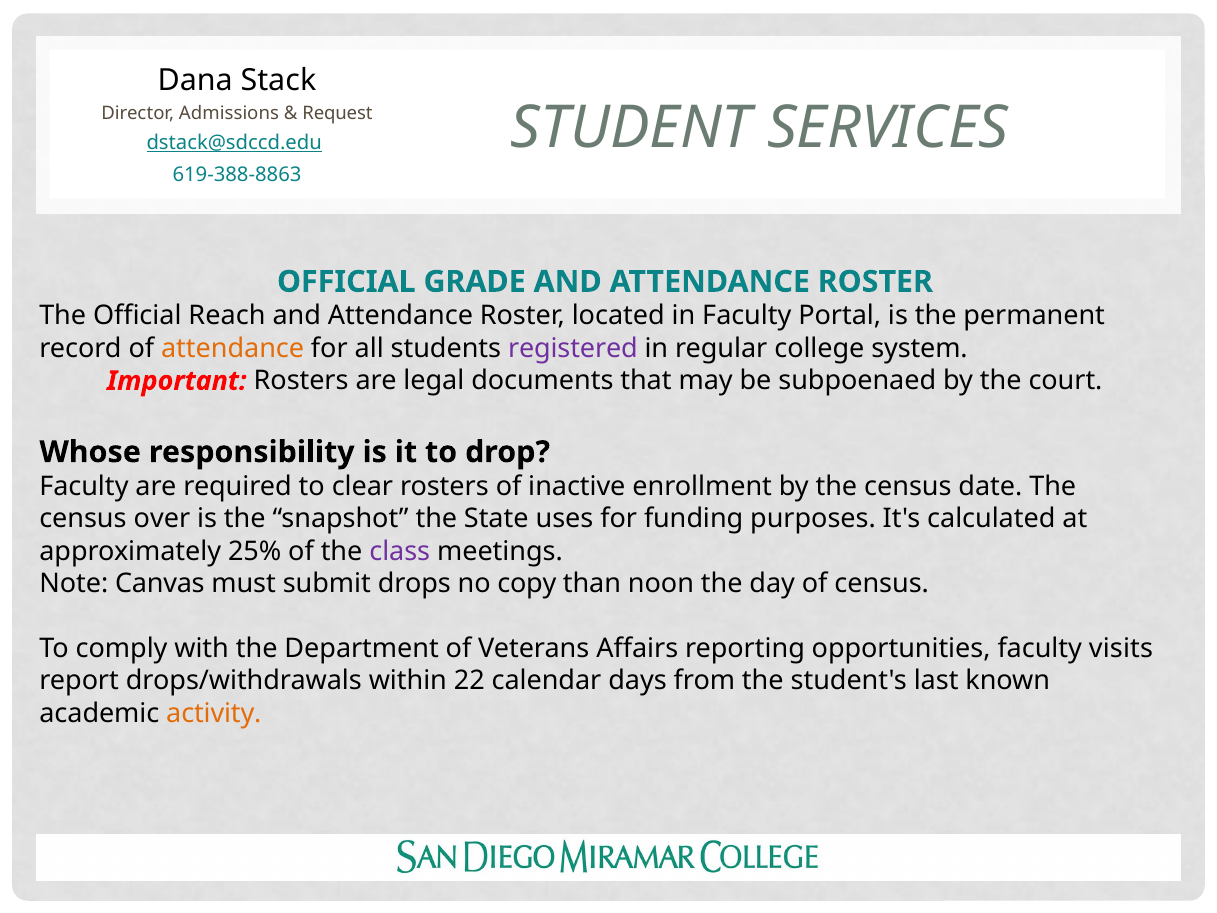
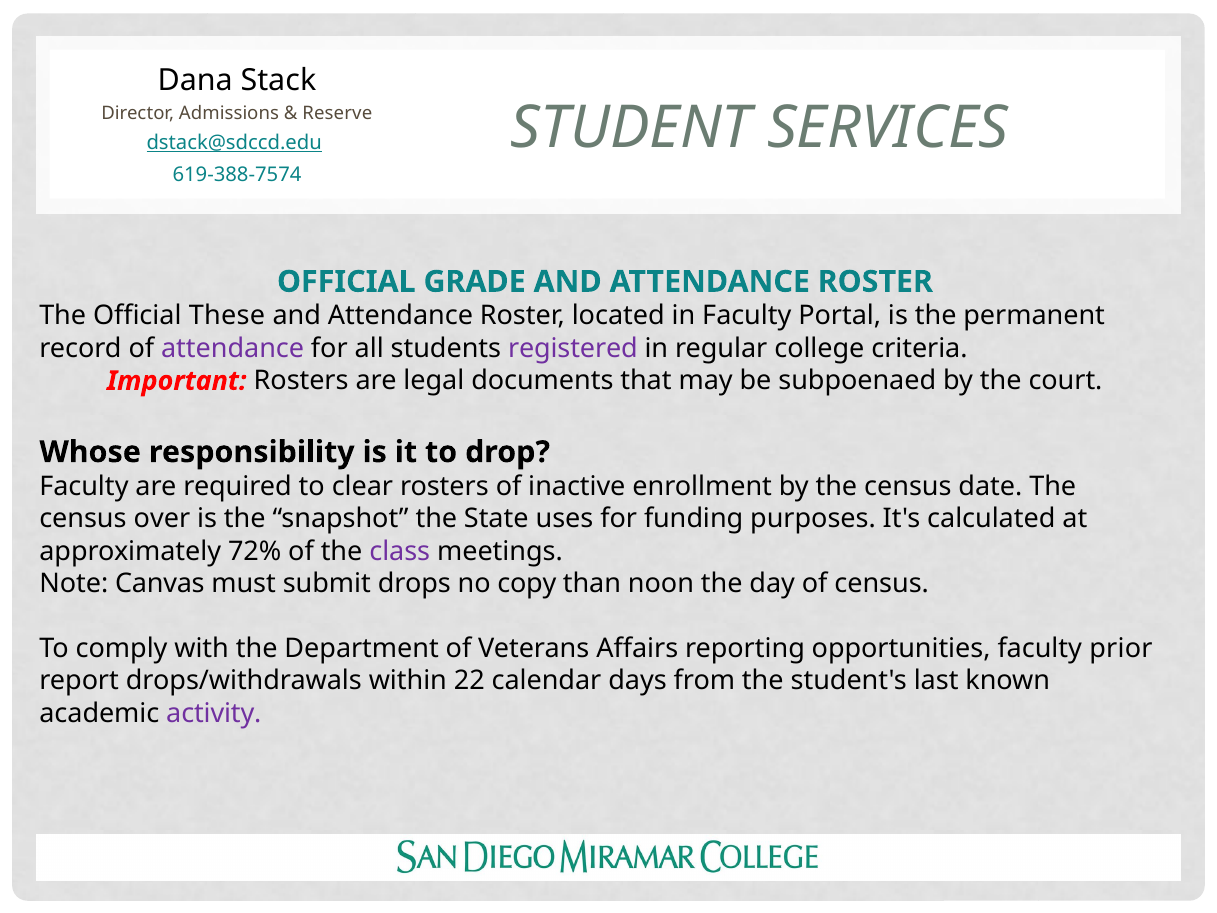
Request: Request -> Reserve
619-388-8863: 619-388-8863 -> 619-388-7574
Reach: Reach -> These
attendance at (233, 348) colour: orange -> purple
system: system -> criteria
25%: 25% -> 72%
visits: visits -> prior
activity colour: orange -> purple
